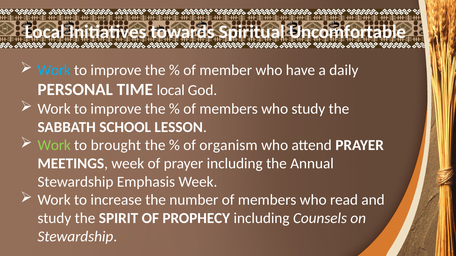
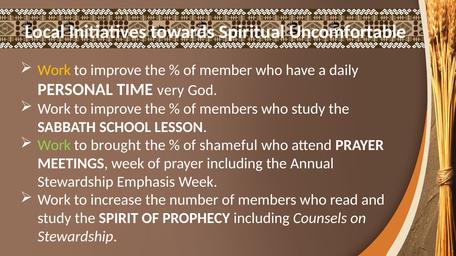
Work at (54, 70) colour: light blue -> yellow
TIME local: local -> very
organism: organism -> shameful
